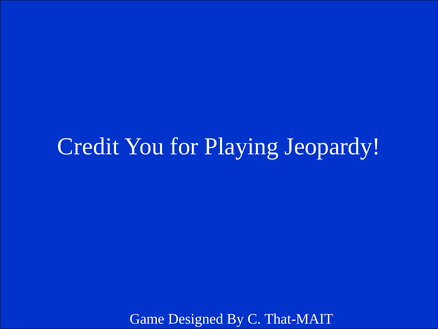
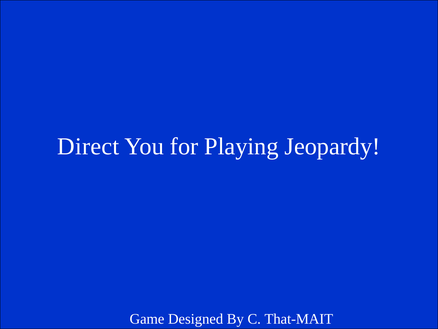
Credit: Credit -> Direct
